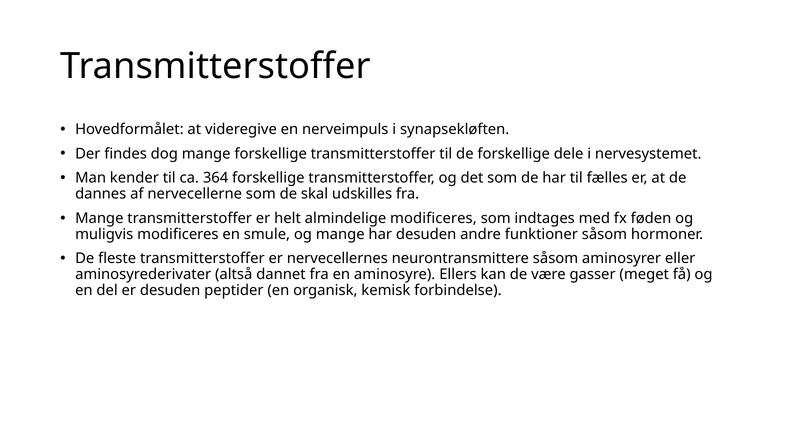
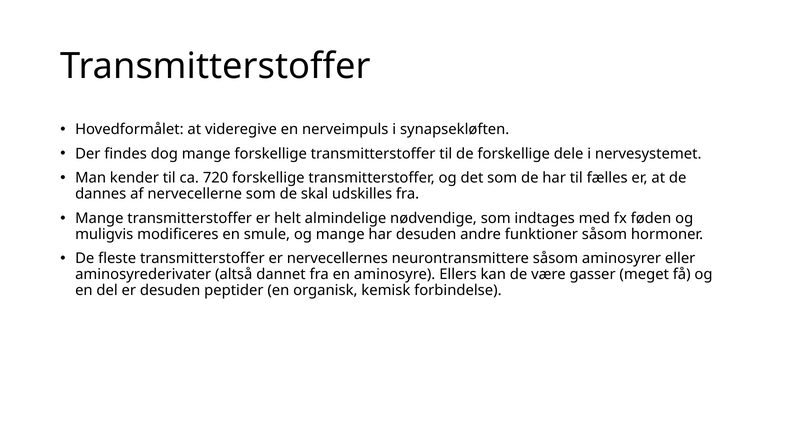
364: 364 -> 720
almindelige modificeres: modificeres -> nødvendige
